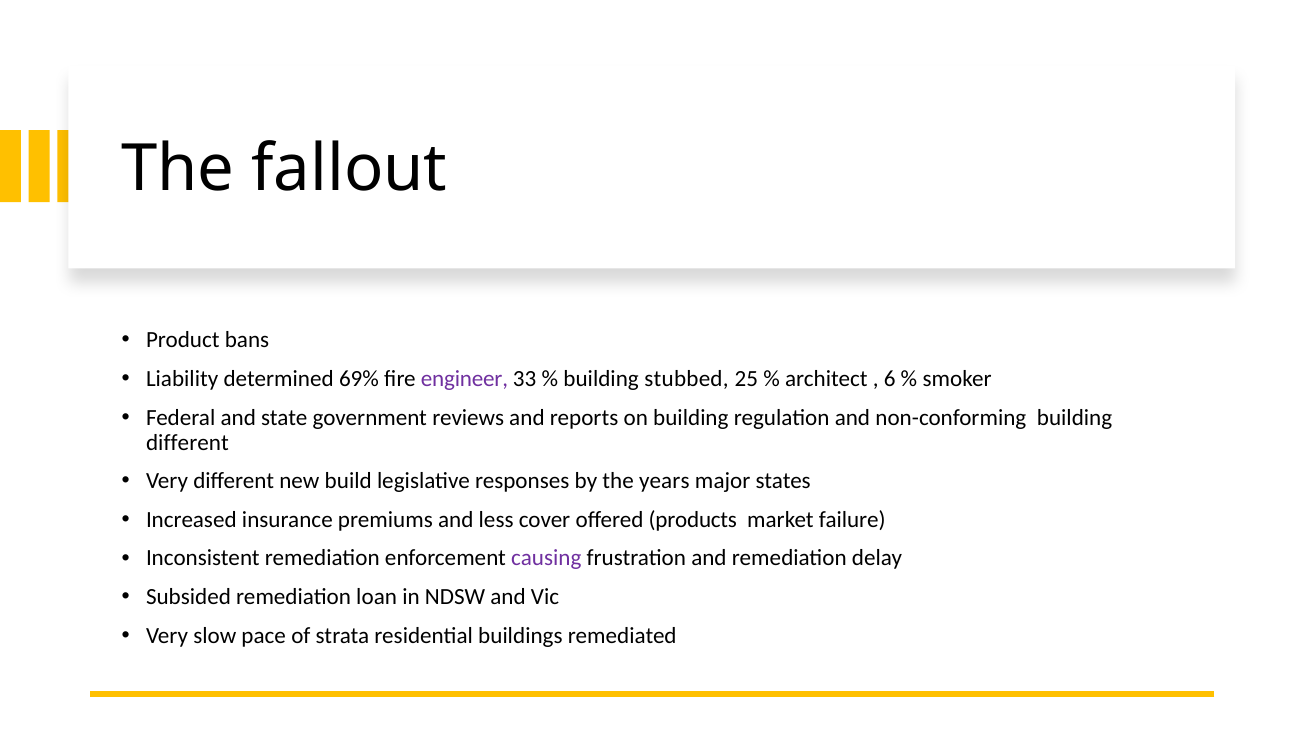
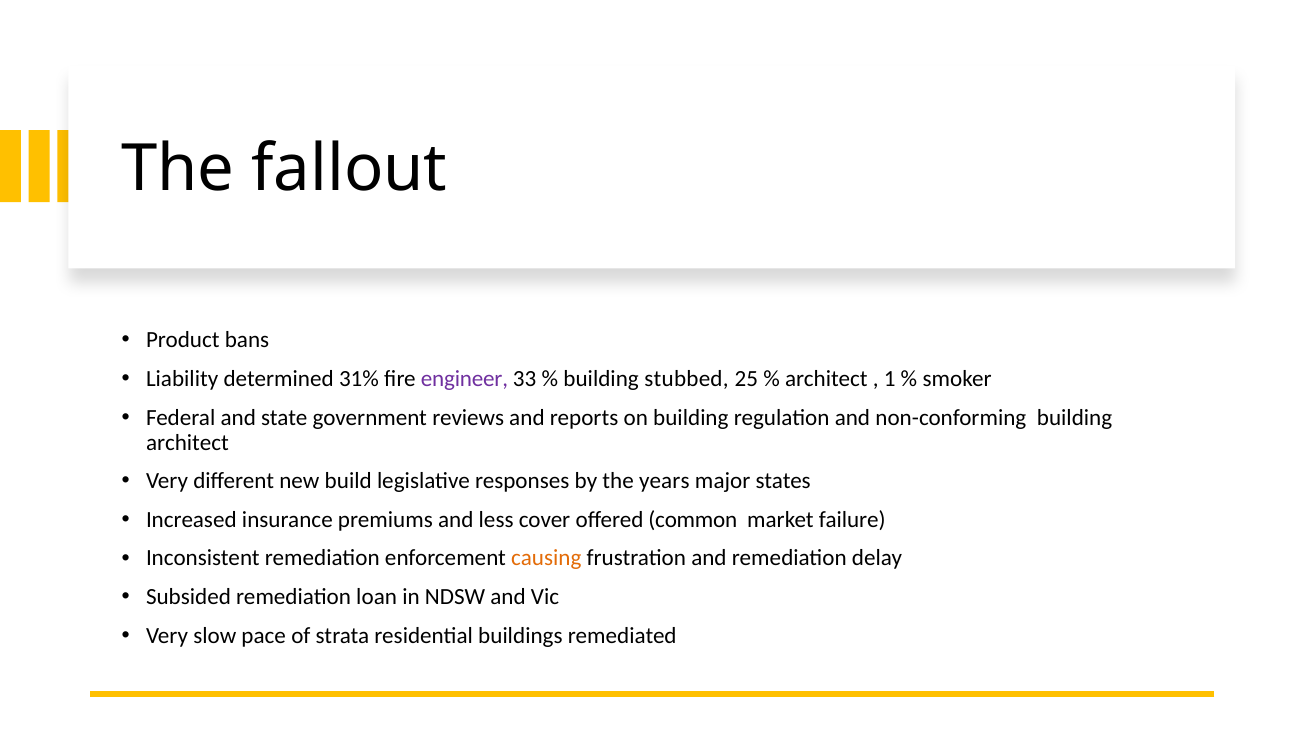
69%: 69% -> 31%
6: 6 -> 1
different at (187, 442): different -> architect
products: products -> common
causing colour: purple -> orange
